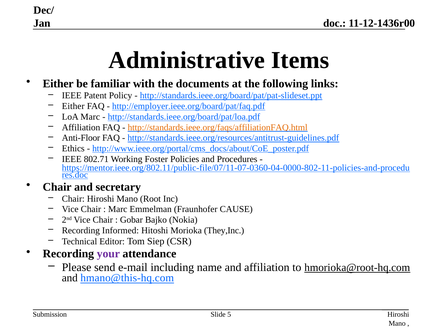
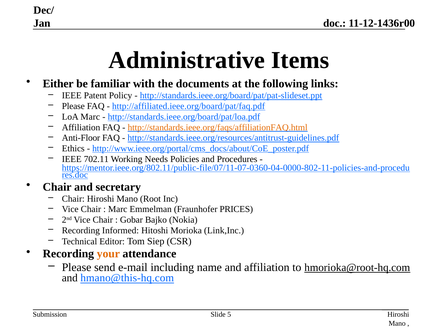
Either at (73, 106): Either -> Please
http://employer.ieee.org/board/pat/faq.pdf: http://employer.ieee.org/board/pat/faq.pdf -> http://affiliated.ieee.org/board/pat/faq.pdf
802.71: 802.71 -> 702.11
Foster: Foster -> Needs
CAUSE: CAUSE -> PRICES
They,Inc: They,Inc -> Link,Inc
your colour: purple -> orange
